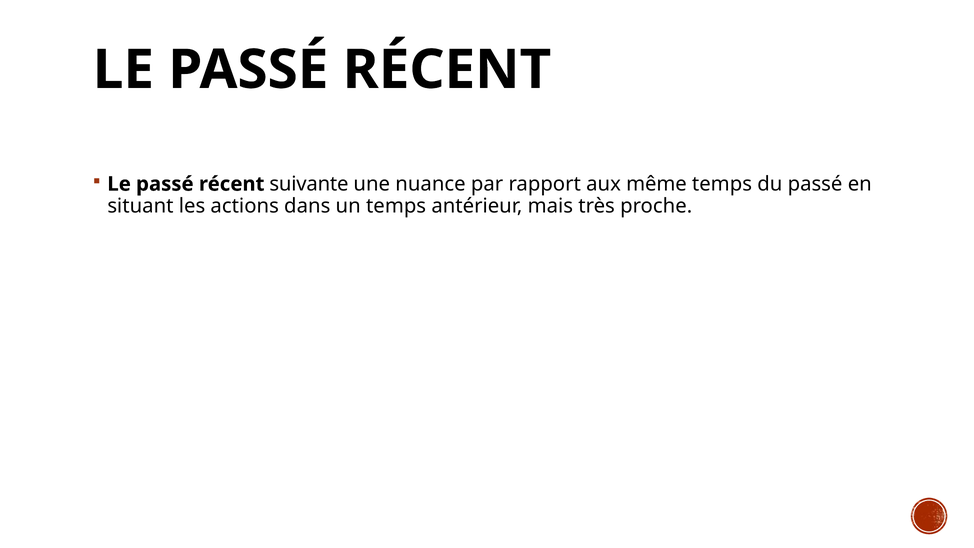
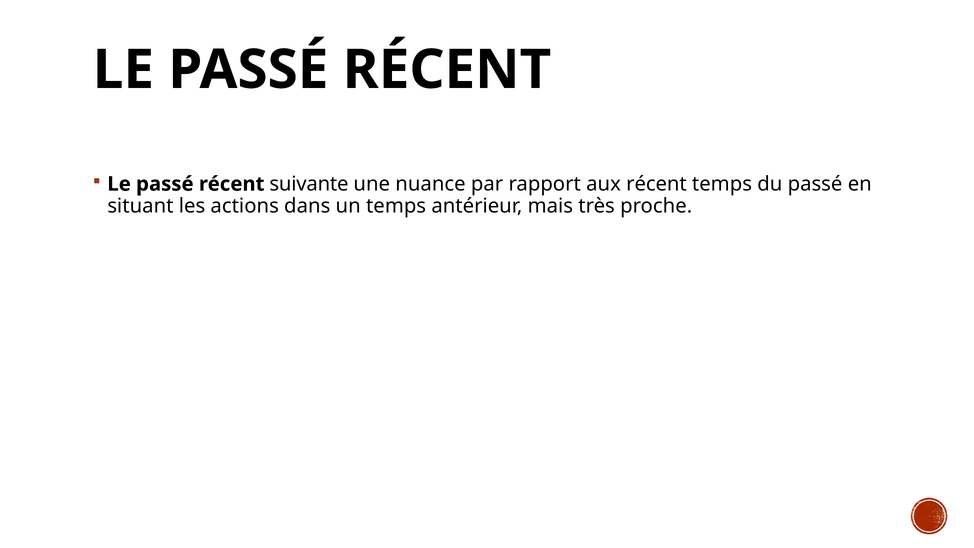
aux même: même -> récent
